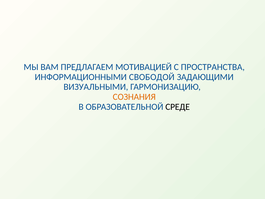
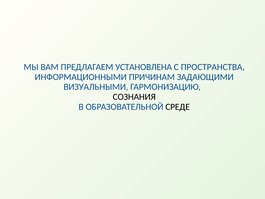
МОТИВАЦИЕЙ: МОТИВАЦИЕЙ -> УСТАНОВЛЕНА
СВОБОДОЙ: СВОБОДОЙ -> ПРИЧИНАМ
СОЗНАНИЯ colour: orange -> black
